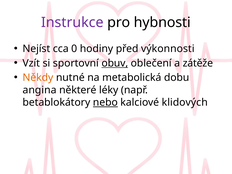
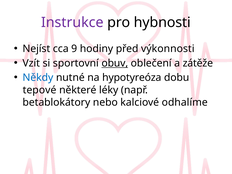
0: 0 -> 9
Někdy colour: orange -> blue
metabolická: metabolická -> hypotyreóza
angina: angina -> tepové
nebo underline: present -> none
klidových: klidových -> odhalíme
